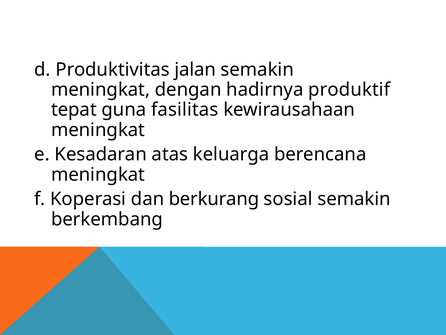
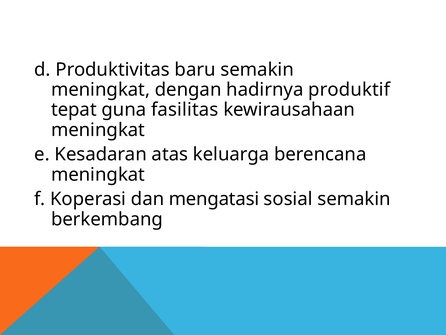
jalan: jalan -> baru
berkurang: berkurang -> mengatasi
